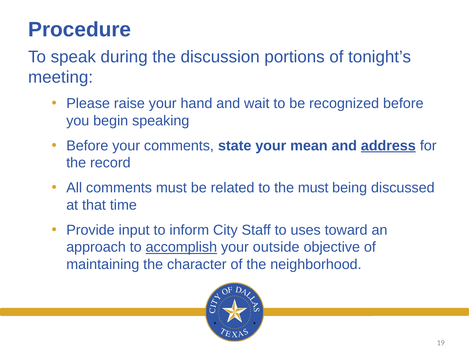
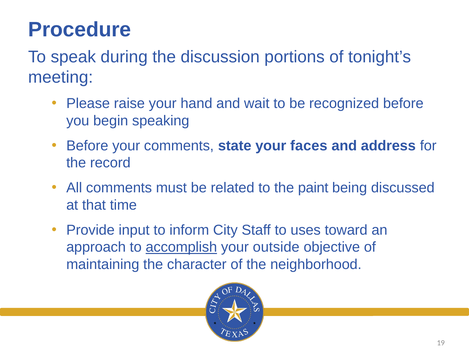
mean: mean -> faces
address underline: present -> none
the must: must -> paint
